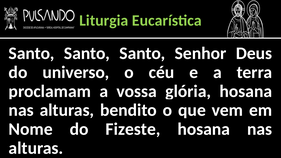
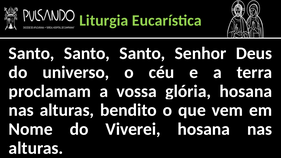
Fizeste: Fizeste -> Viverei
